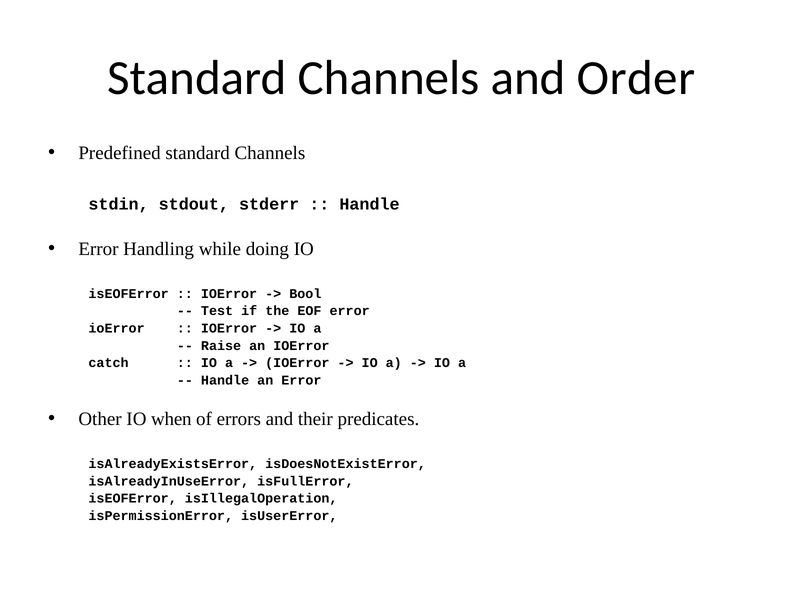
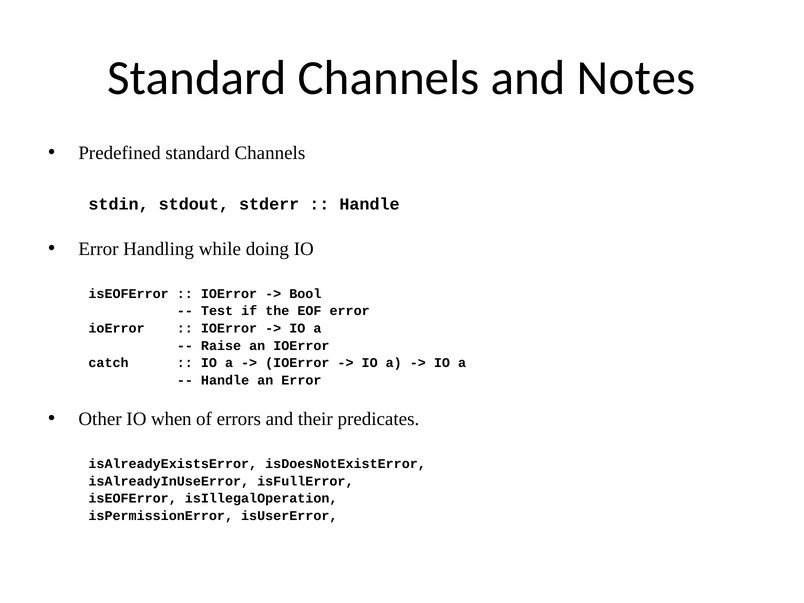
Order: Order -> Notes
